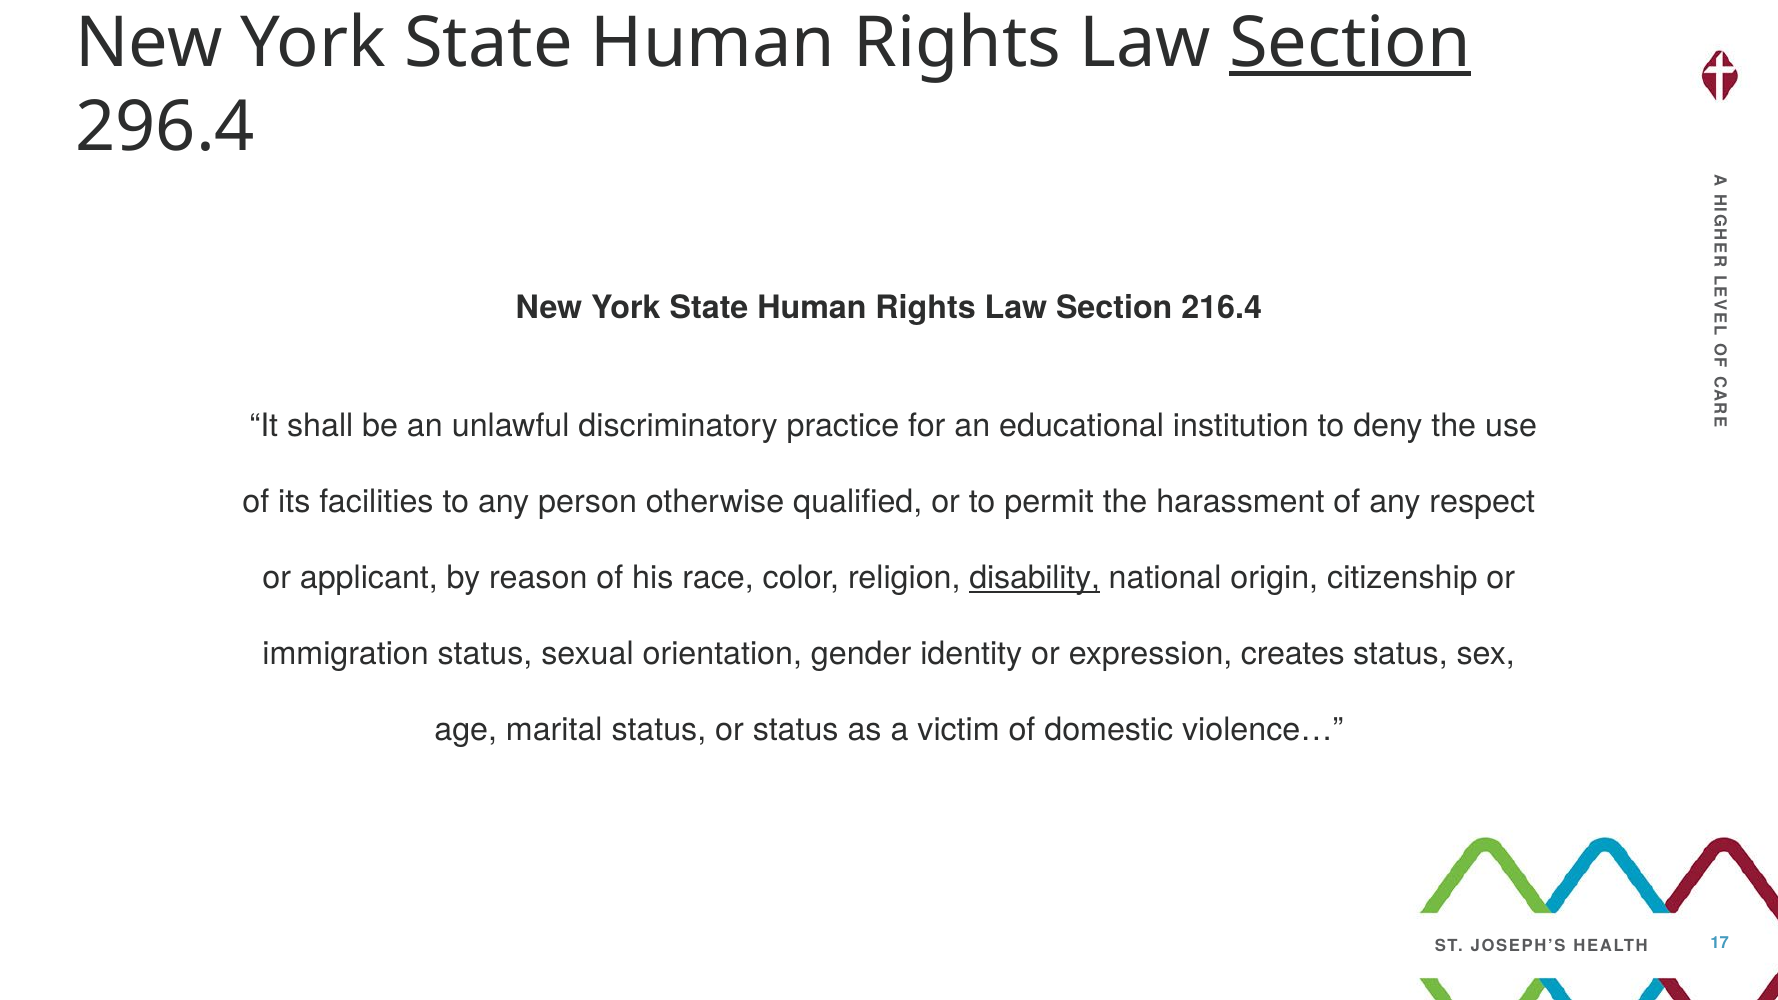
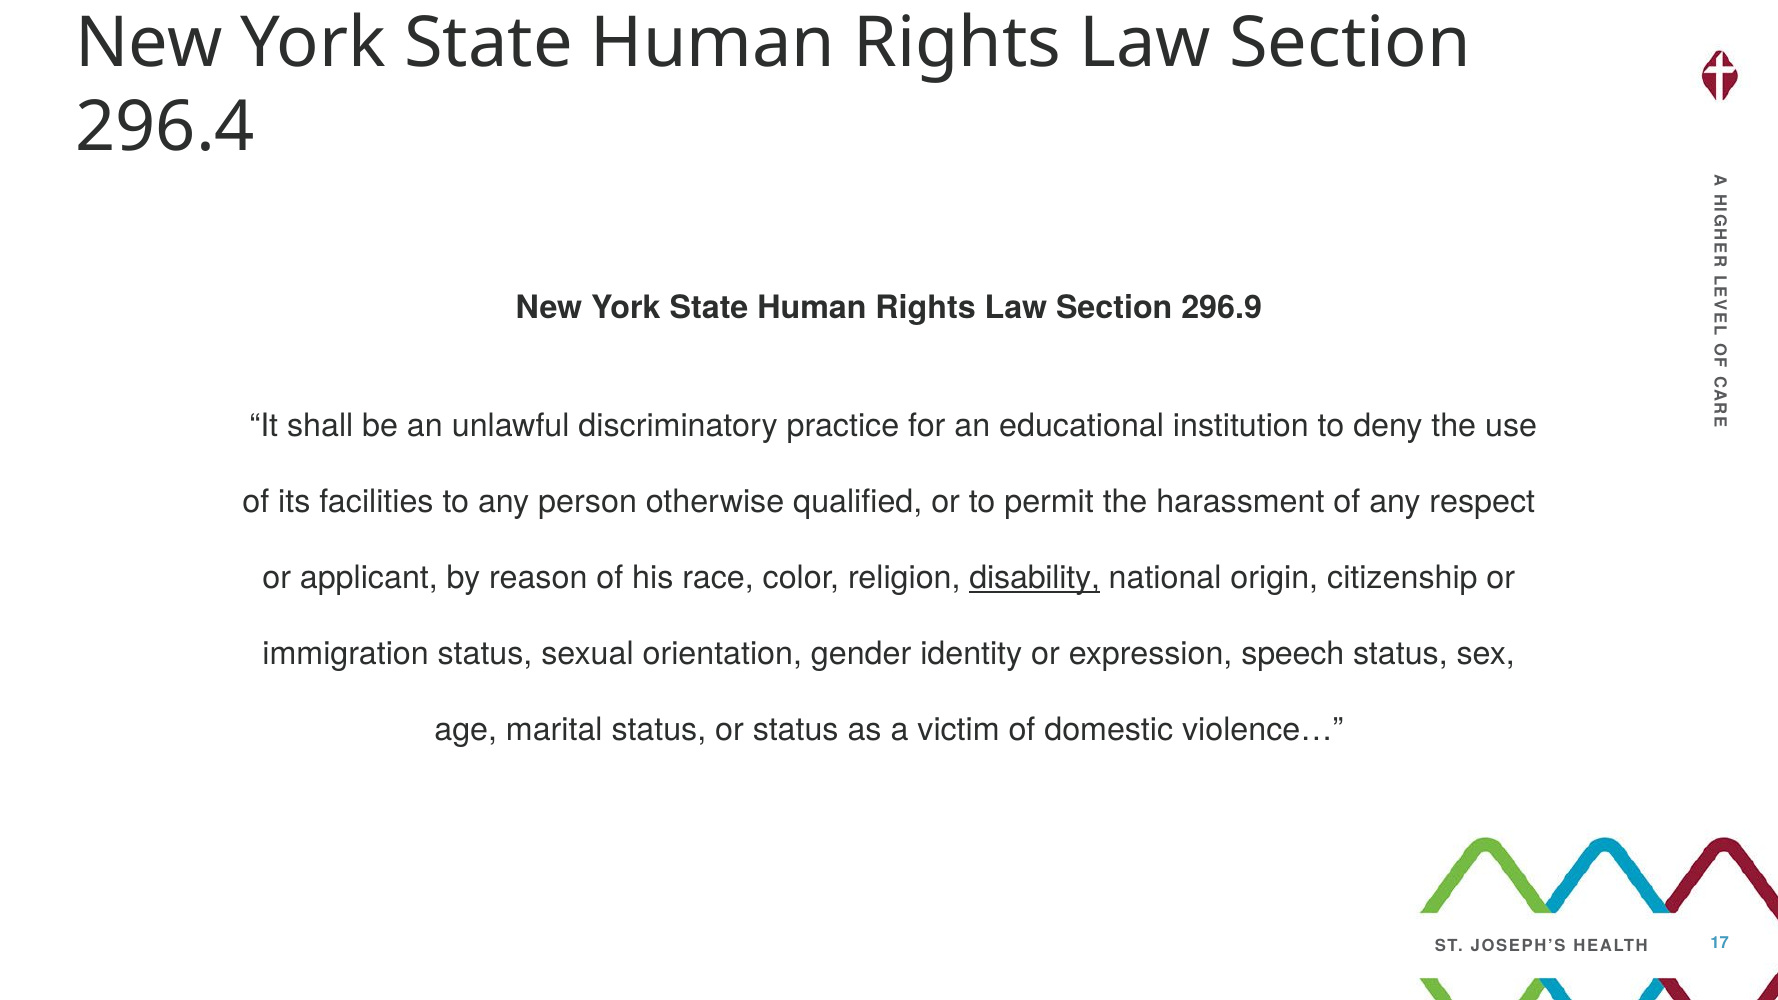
Section at (1350, 43) underline: present -> none
216.4: 216.4 -> 296.9
creates: creates -> speech
